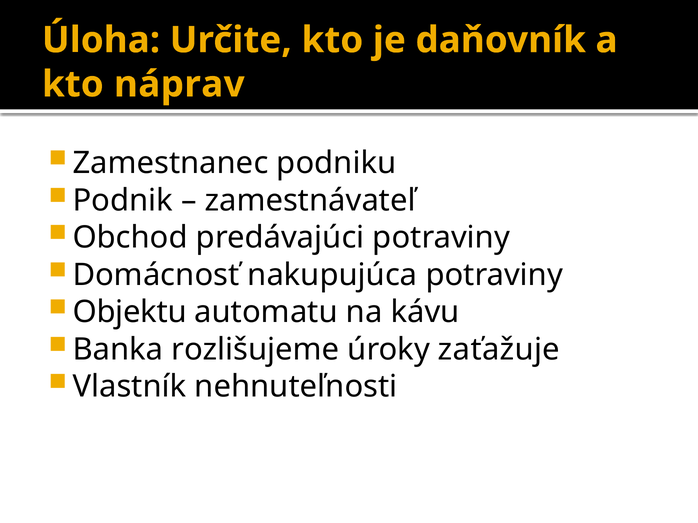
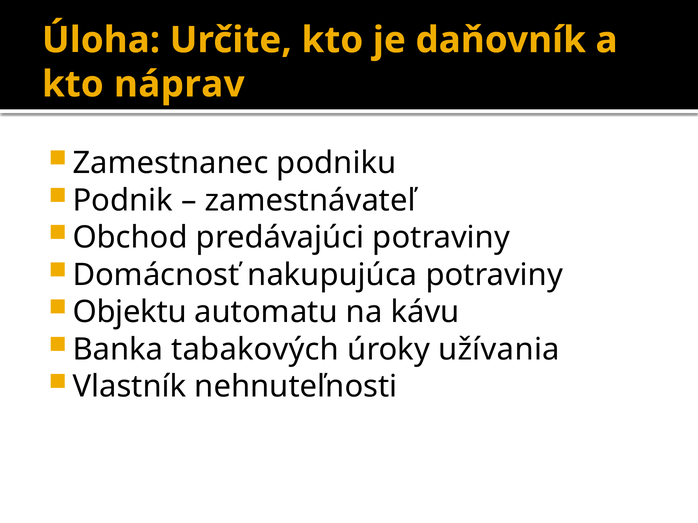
rozlišujeme: rozlišujeme -> tabakových
zaťažuje: zaťažuje -> užívania
